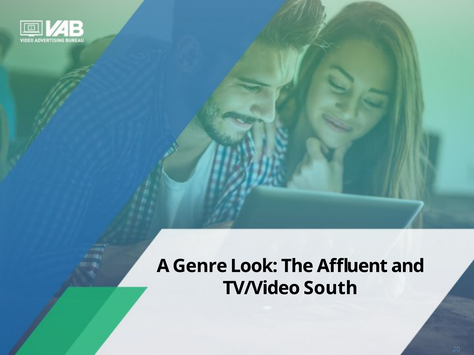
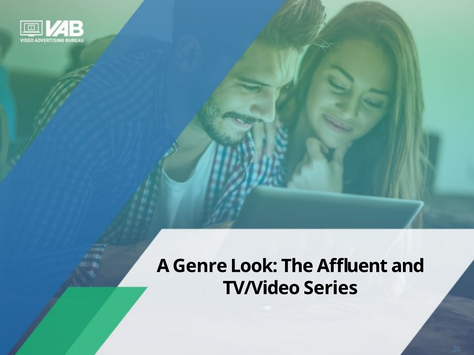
South: South -> Series
